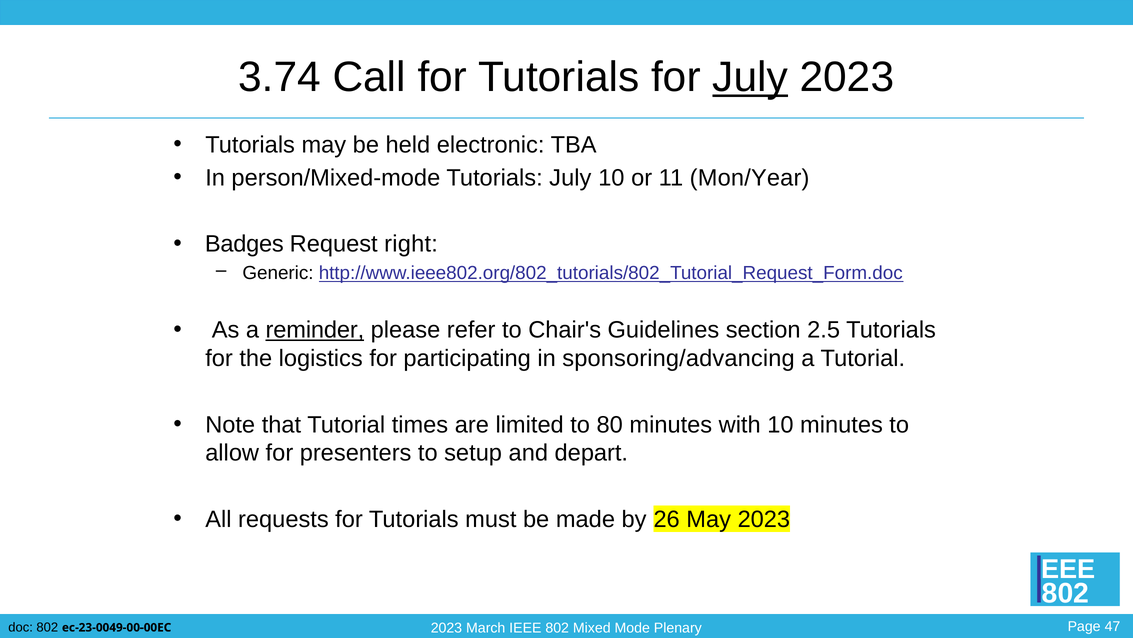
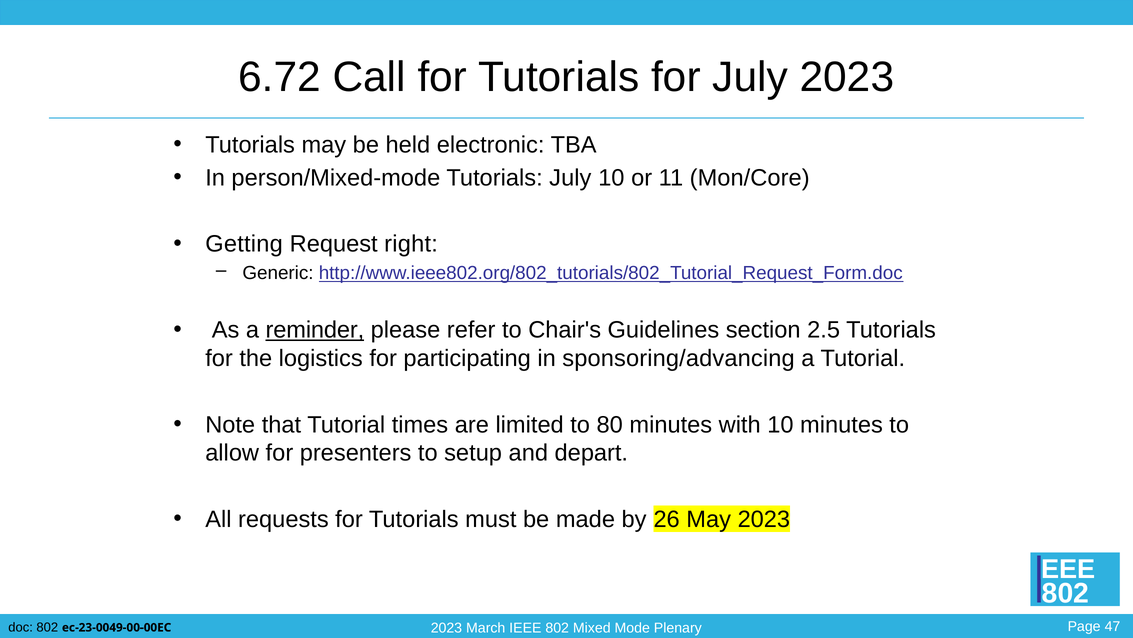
3.74: 3.74 -> 6.72
July at (750, 77) underline: present -> none
Mon/Year: Mon/Year -> Mon/Core
Badges: Badges -> Getting
